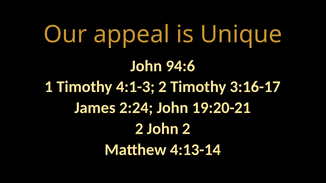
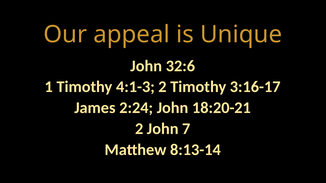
94:6: 94:6 -> 32:6
19:20-21: 19:20-21 -> 18:20-21
John 2: 2 -> 7
4:13-14: 4:13-14 -> 8:13-14
